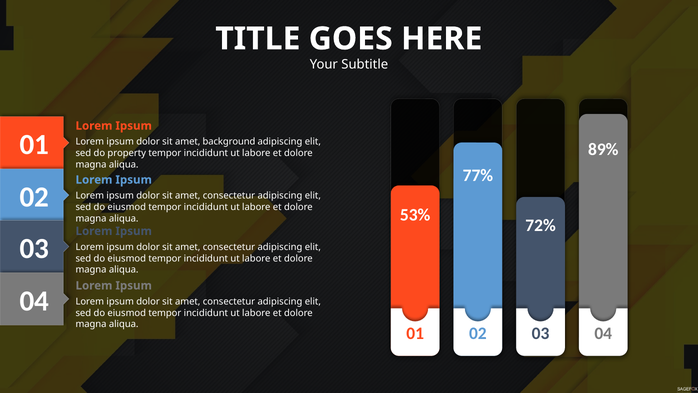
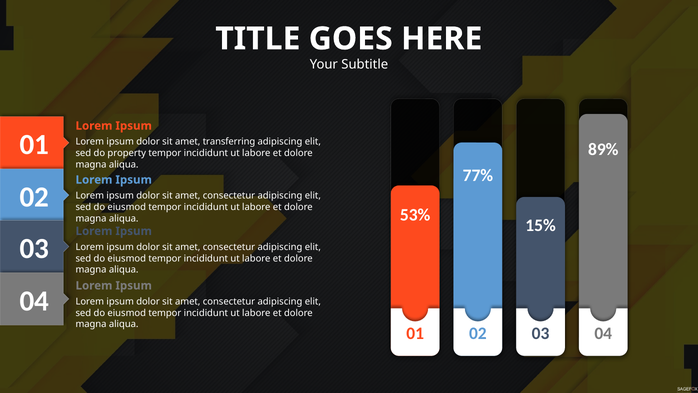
background: background -> transferring
72%: 72% -> 15%
